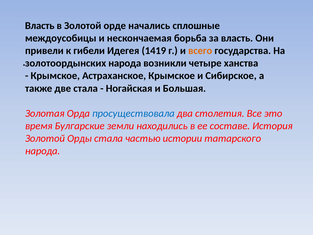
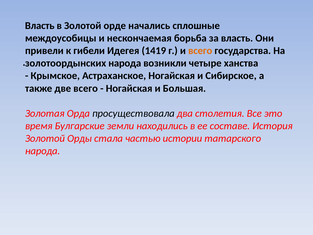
Астраханское Крымское: Крымское -> Ногайская
две стала: стала -> всего
просуществовала colour: blue -> black
